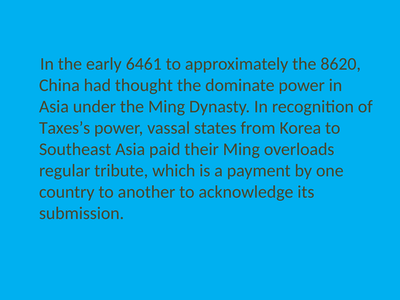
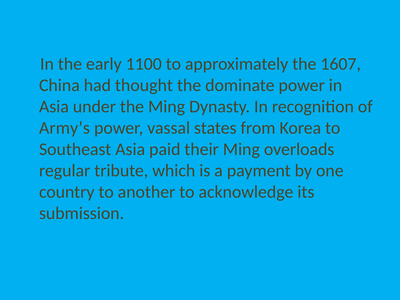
6461: 6461 -> 1100
8620: 8620 -> 1607
Taxes’s: Taxes’s -> Army’s
